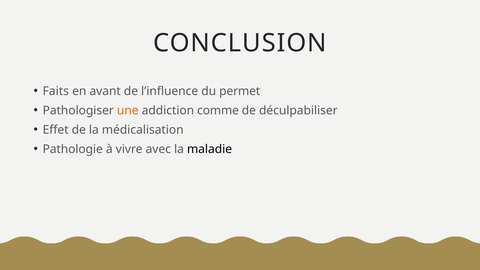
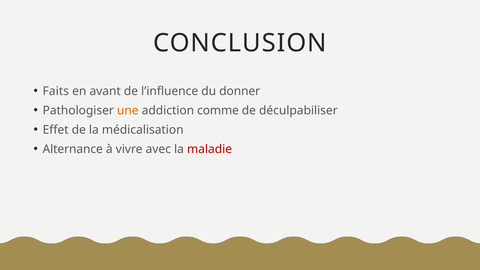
permet: permet -> donner
Pathologie: Pathologie -> Alternance
maladie colour: black -> red
